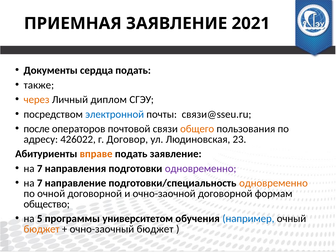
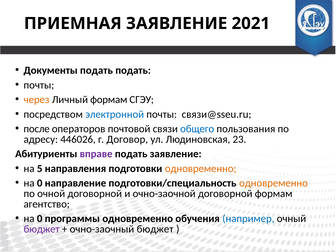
Документы сердца: сердца -> подать
также at (39, 85): также -> почты
Личный диплом: диплом -> формам
общего colour: orange -> blue
426022: 426022 -> 446026
вправе colour: orange -> purple
7 at (40, 169): 7 -> 5
одновременно at (201, 169) colour: purple -> orange
7 at (40, 183): 7 -> 0
общество: общество -> агентство
5 at (40, 219): 5 -> 0
программы университетом: университетом -> одновременно
бюджет at (42, 229) colour: orange -> purple
